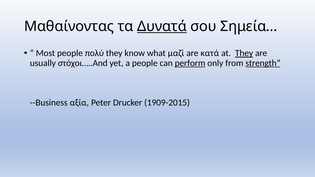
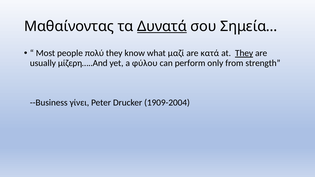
στόχοι…..And: στόχοι…..And -> μίζερη…..And
a people: people -> φύλου
perform underline: present -> none
strength underline: present -> none
αξία: αξία -> γίνει
1909-2015: 1909-2015 -> 1909-2004
